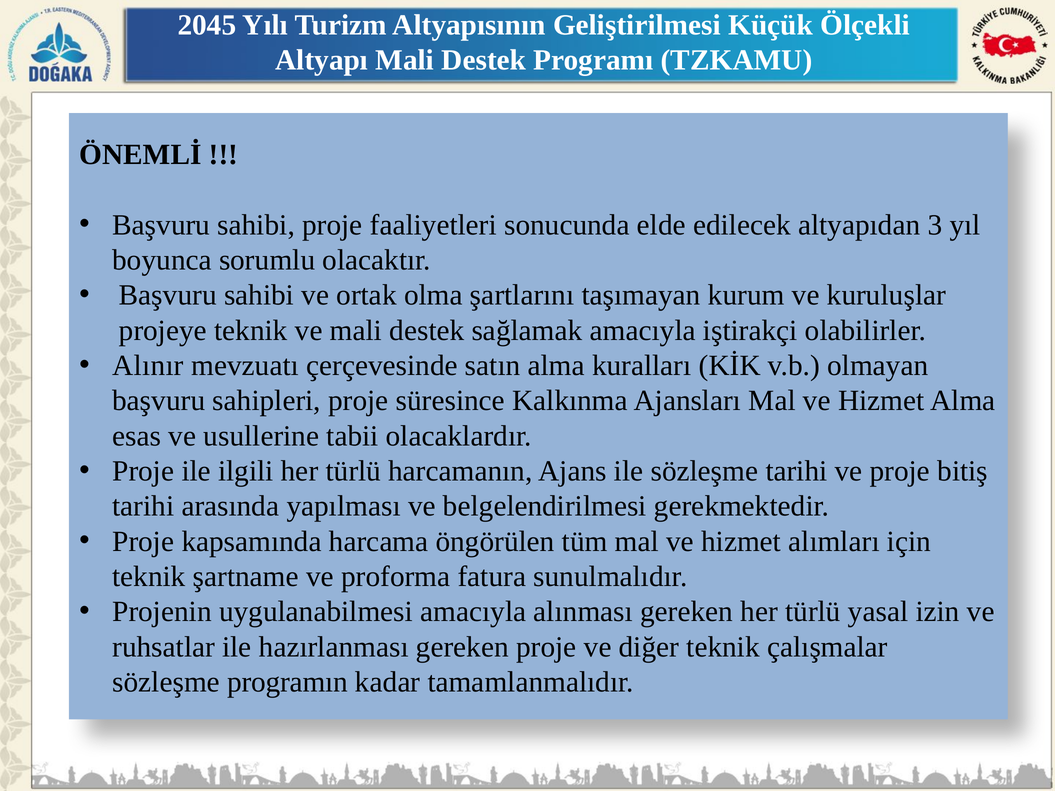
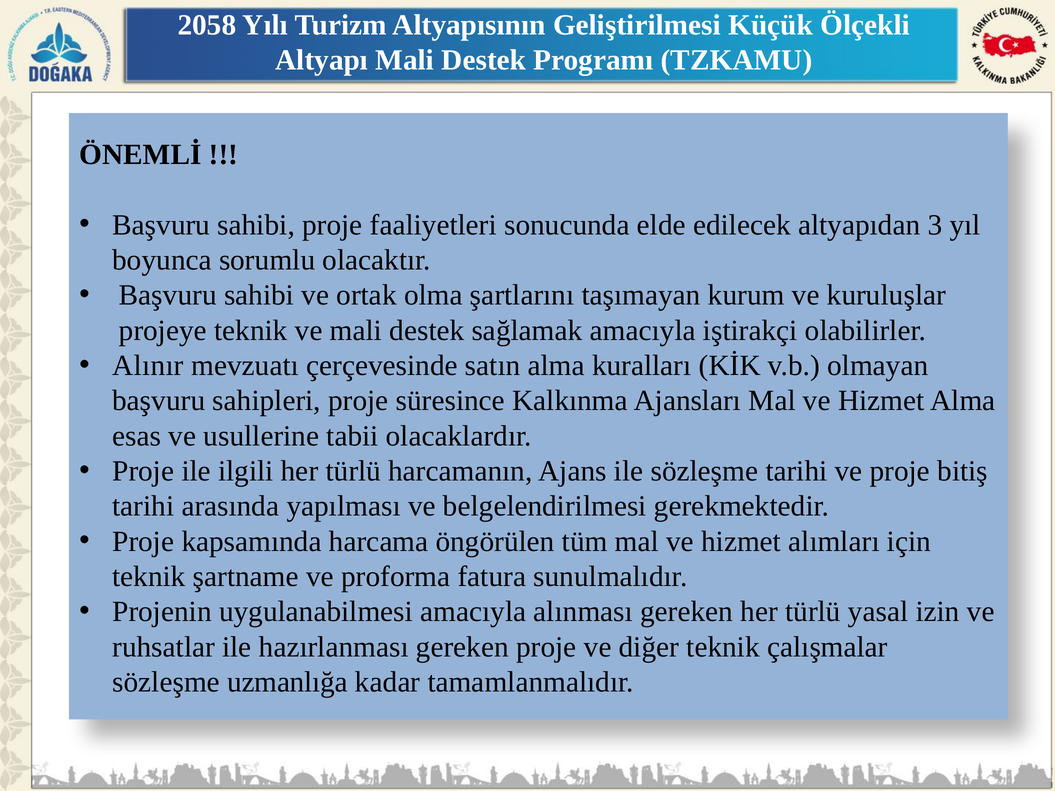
2045: 2045 -> 2058
programın: programın -> uzmanlığa
